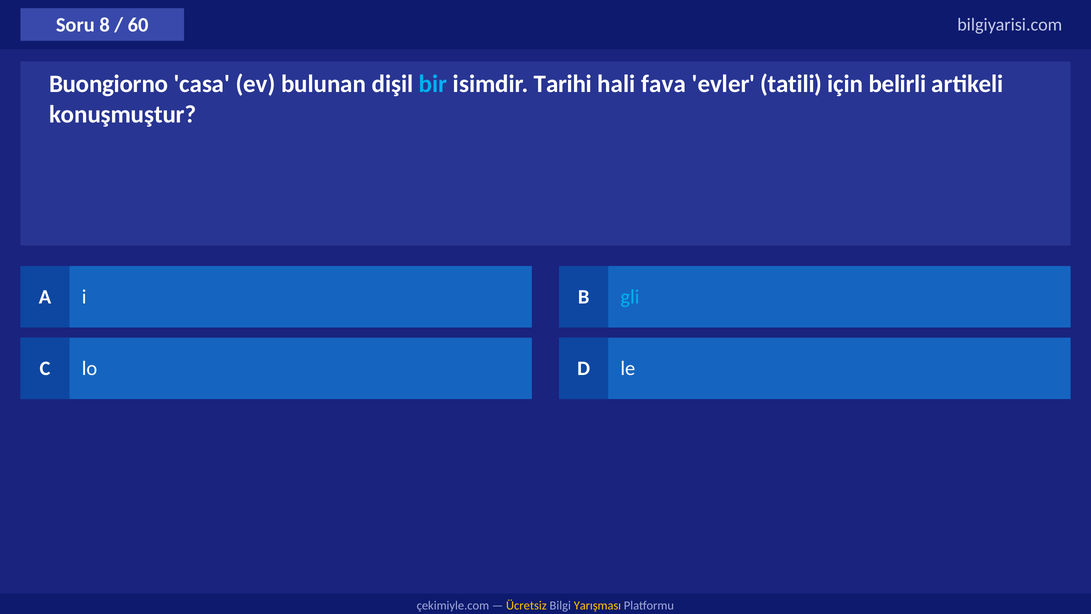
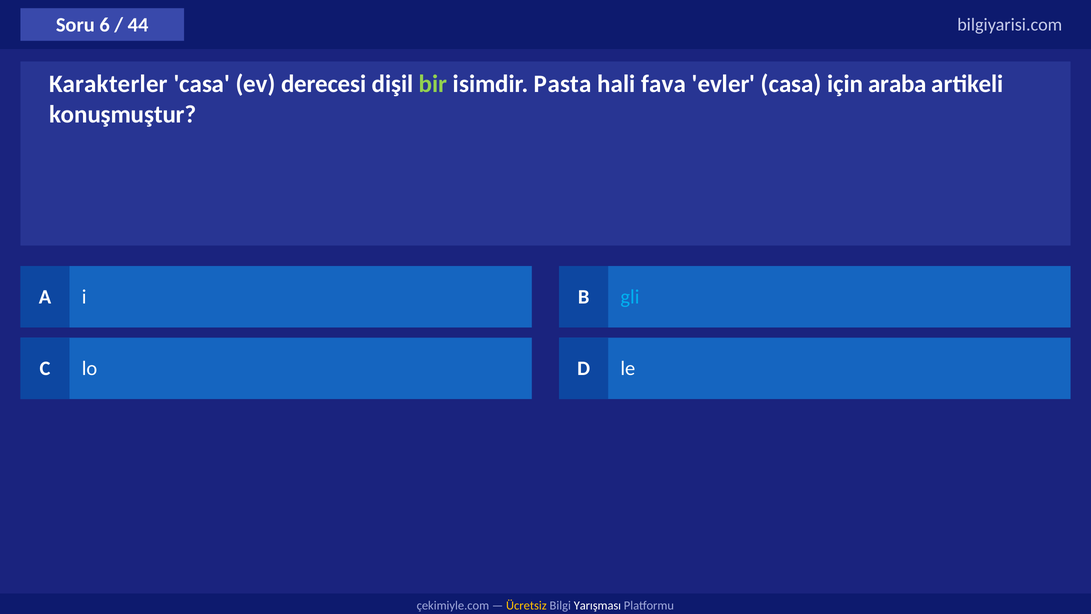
8: 8 -> 6
60: 60 -> 44
Buongiorno: Buongiorno -> Karakterler
bulunan: bulunan -> derecesi
bir colour: light blue -> light green
Tarihi: Tarihi -> Pasta
evler tatili: tatili -> casa
belirli: belirli -> araba
Yarışması colour: yellow -> white
